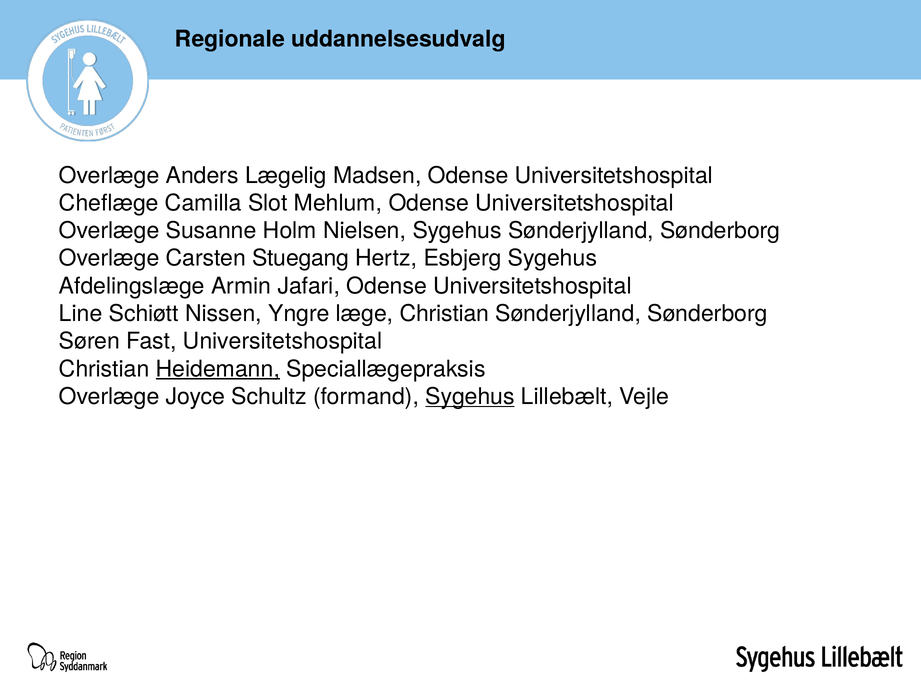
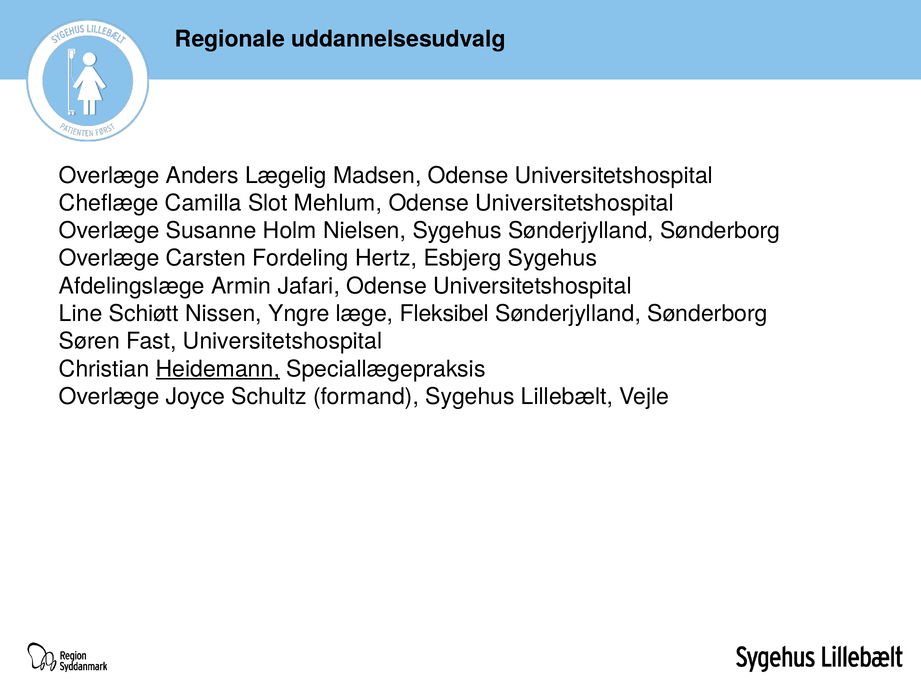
Stuegang: Stuegang -> Fordeling
læge Christian: Christian -> Fleksibel
Sygehus at (470, 396) underline: present -> none
